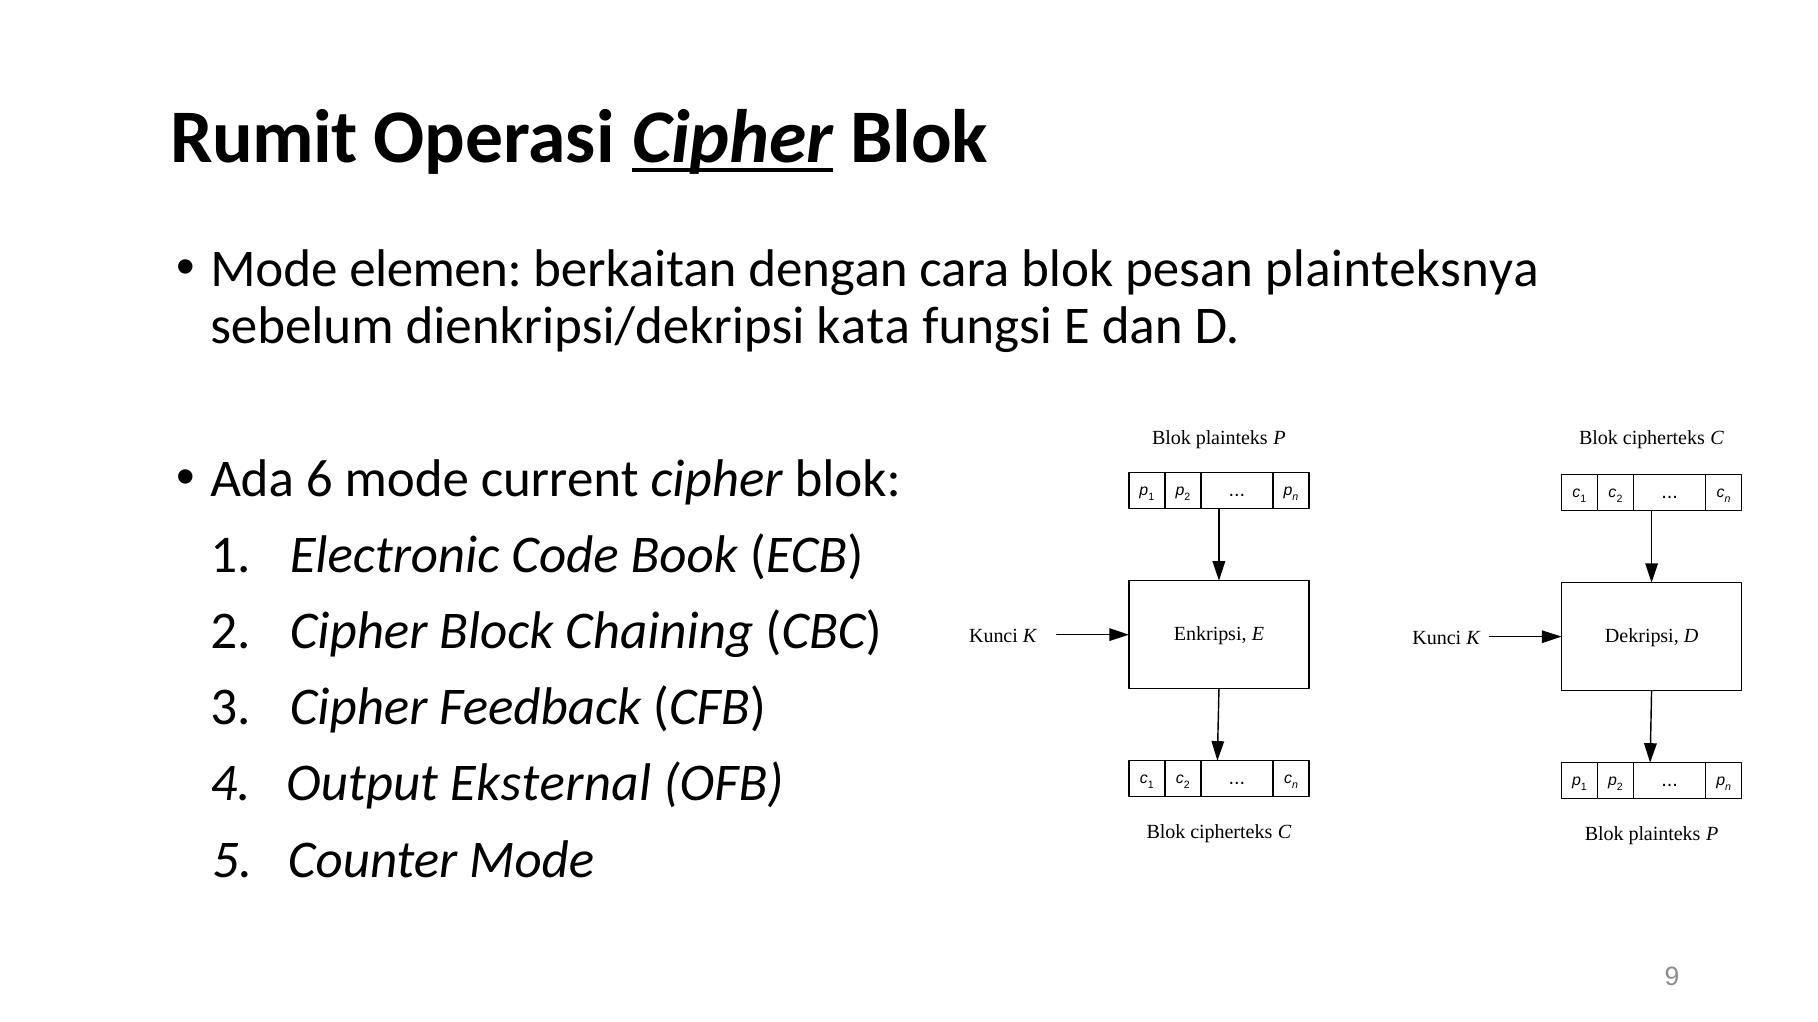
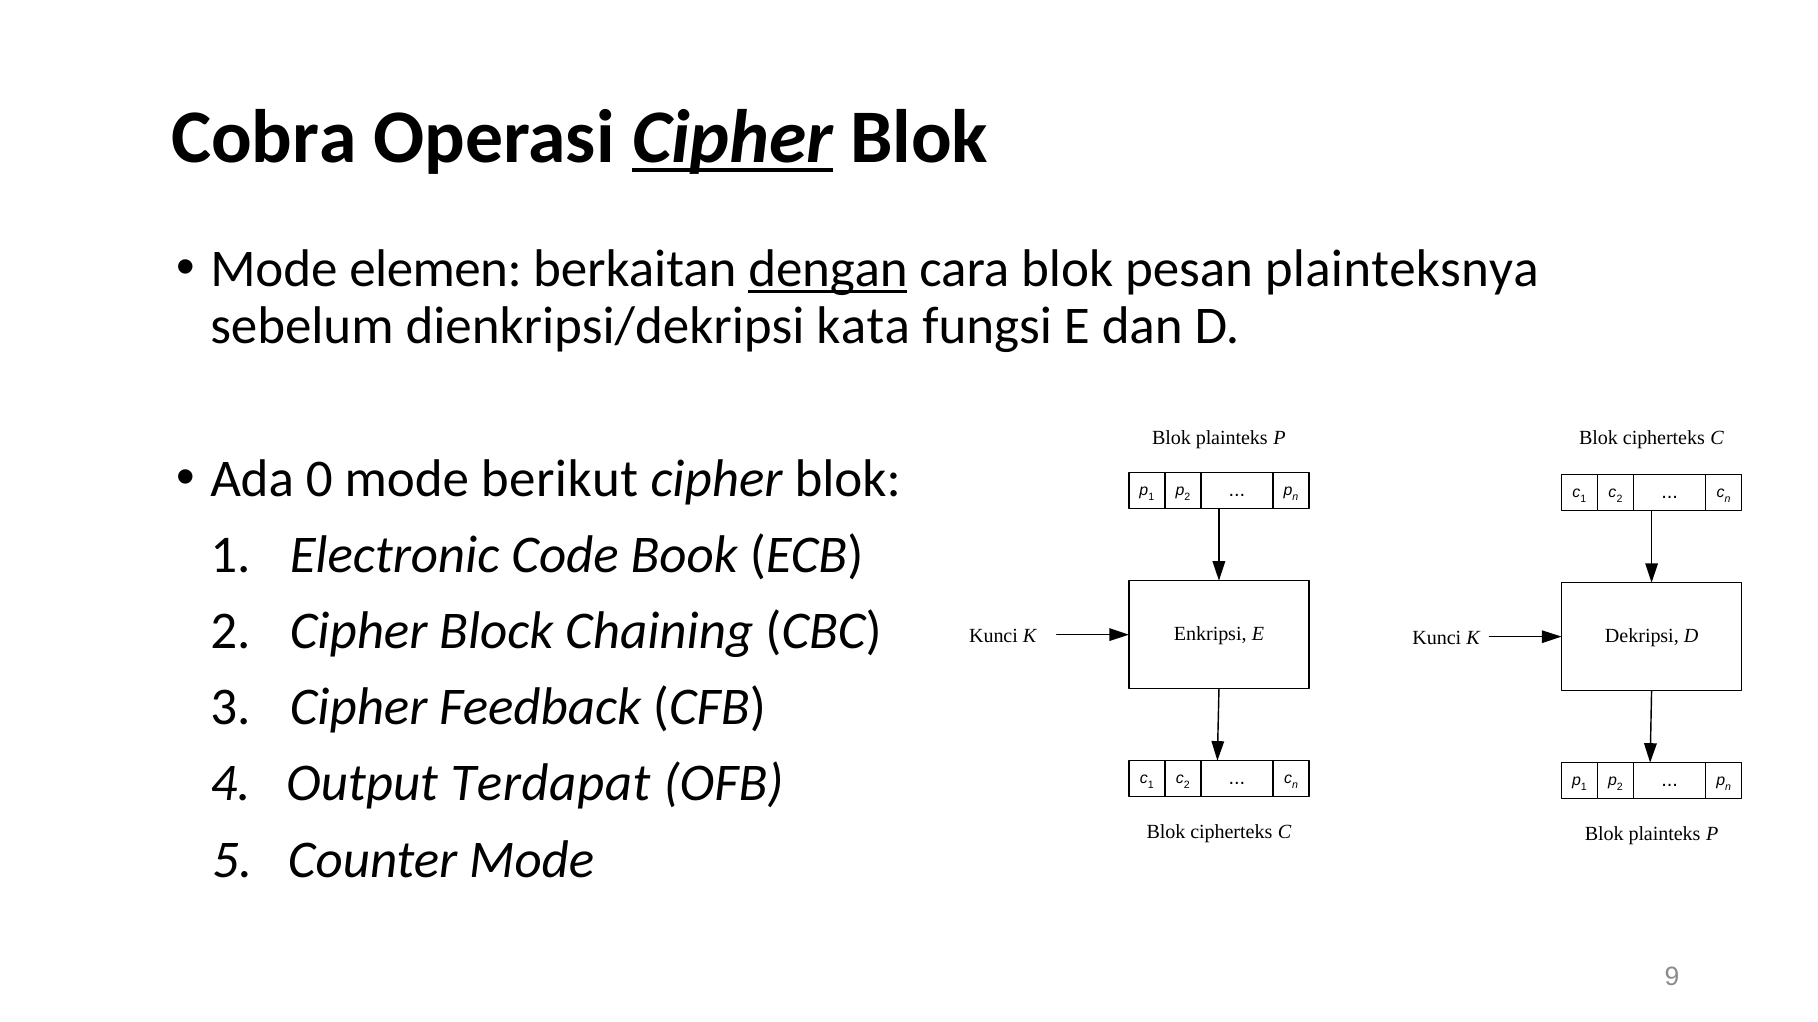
Rumit: Rumit -> Cobra
dengan underline: none -> present
6: 6 -> 0
current: current -> berikut
Eksternal: Eksternal -> Terdapat
